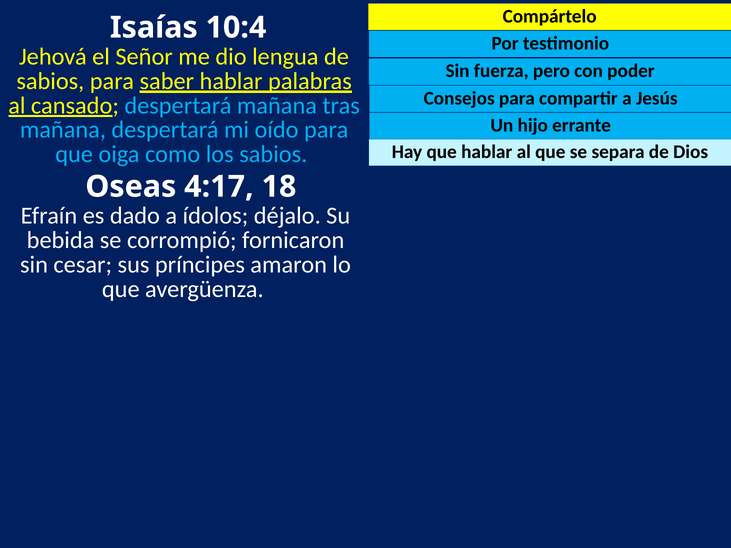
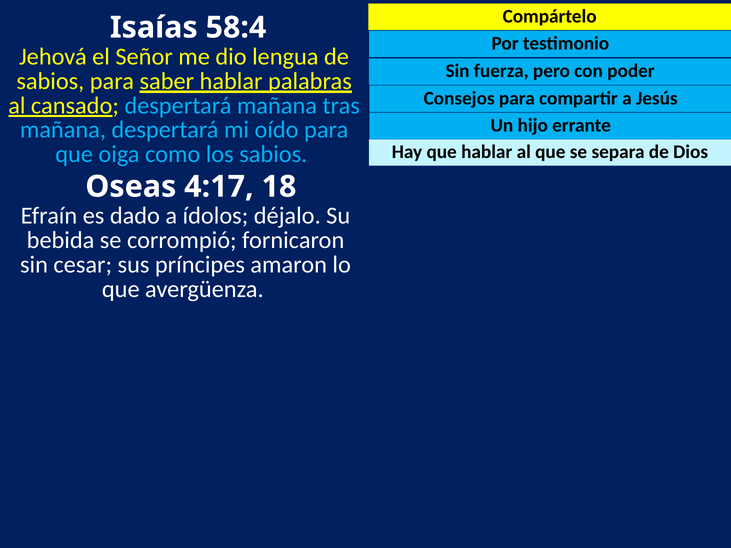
10:4: 10:4 -> 58:4
